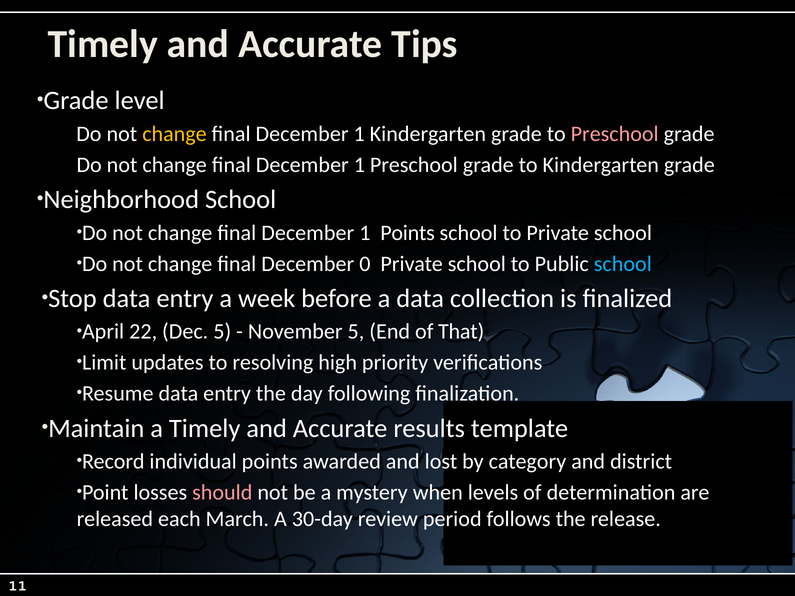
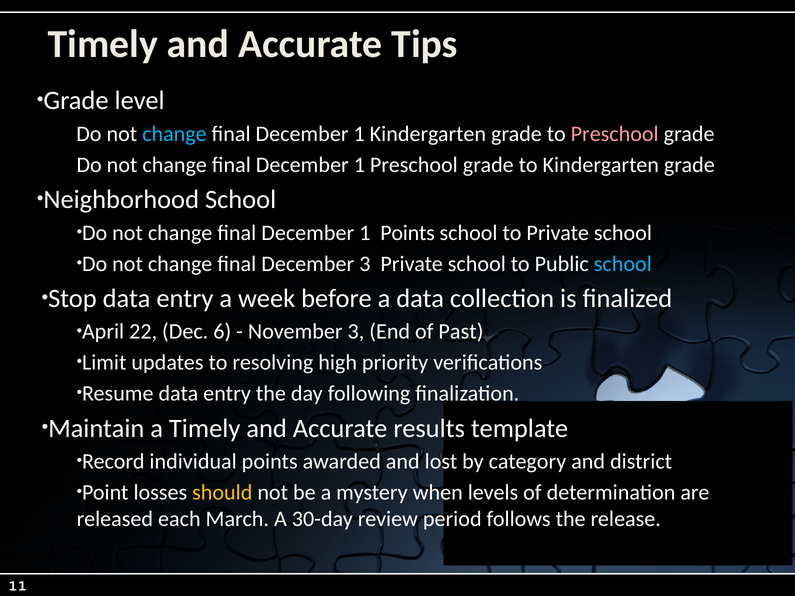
change at (174, 134) colour: yellow -> light blue
December 0: 0 -> 3
Dec 5: 5 -> 6
November 5: 5 -> 3
That: That -> Past
should colour: pink -> yellow
